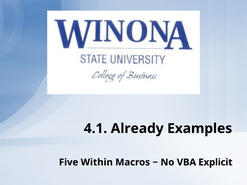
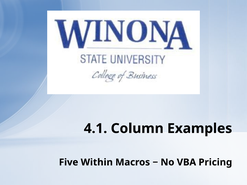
Already: Already -> Column
Explicit: Explicit -> Pricing
